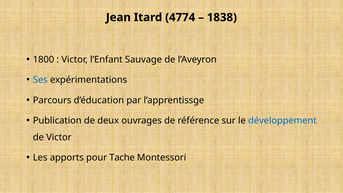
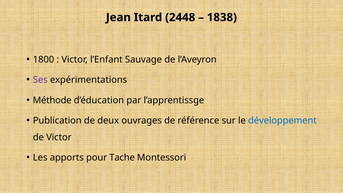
4774: 4774 -> 2448
Ses colour: blue -> purple
Parcours: Parcours -> Méthode
